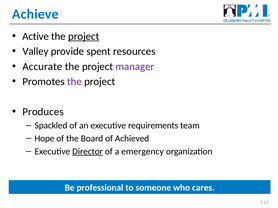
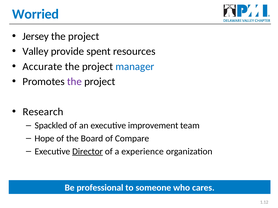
Achieve: Achieve -> Worried
Active: Active -> Jersey
project at (84, 36) underline: present -> none
manager colour: purple -> blue
Produces: Produces -> Research
requirements: requirements -> improvement
Achieved: Achieved -> Compare
emergency: emergency -> experience
